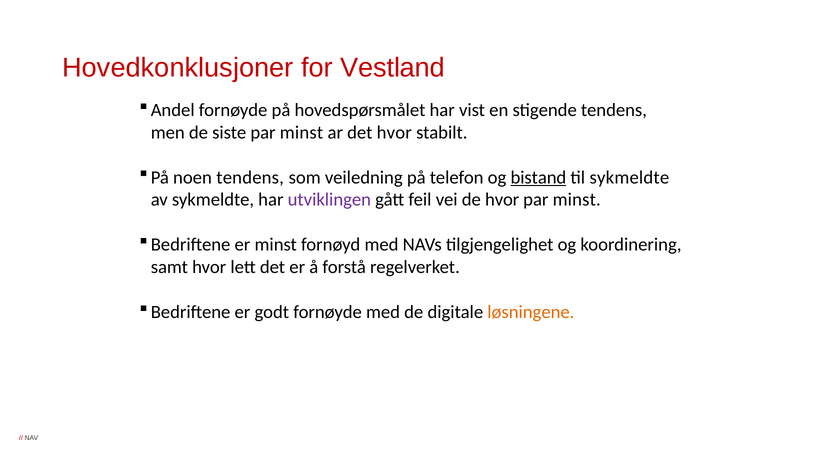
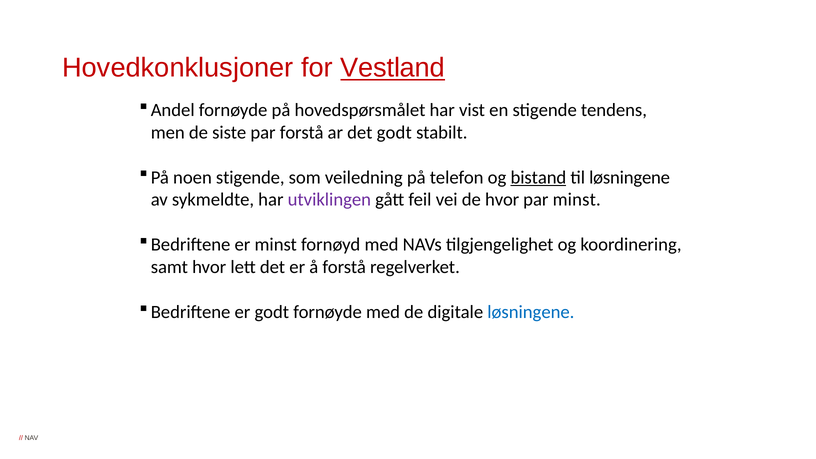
Vestland underline: none -> present
siste par minst: minst -> forstå
det hvor: hvor -> godt
noen tendens: tendens -> stigende
til sykmeldte: sykmeldte -> løsningene
løsningene at (531, 312) colour: orange -> blue
